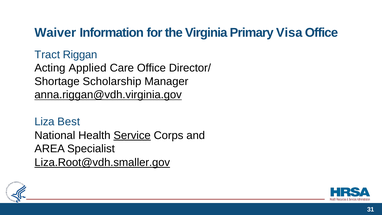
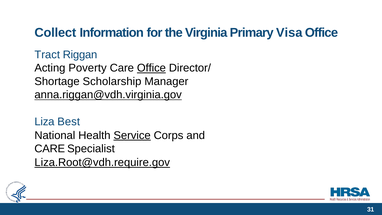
Waiver: Waiver -> Collect
Applied: Applied -> Poverty
Office at (151, 68) underline: none -> present
AREA at (50, 149): AREA -> CARE
Liza.Root@vdh.smaller.gov: Liza.Root@vdh.smaller.gov -> Liza.Root@vdh.require.gov
